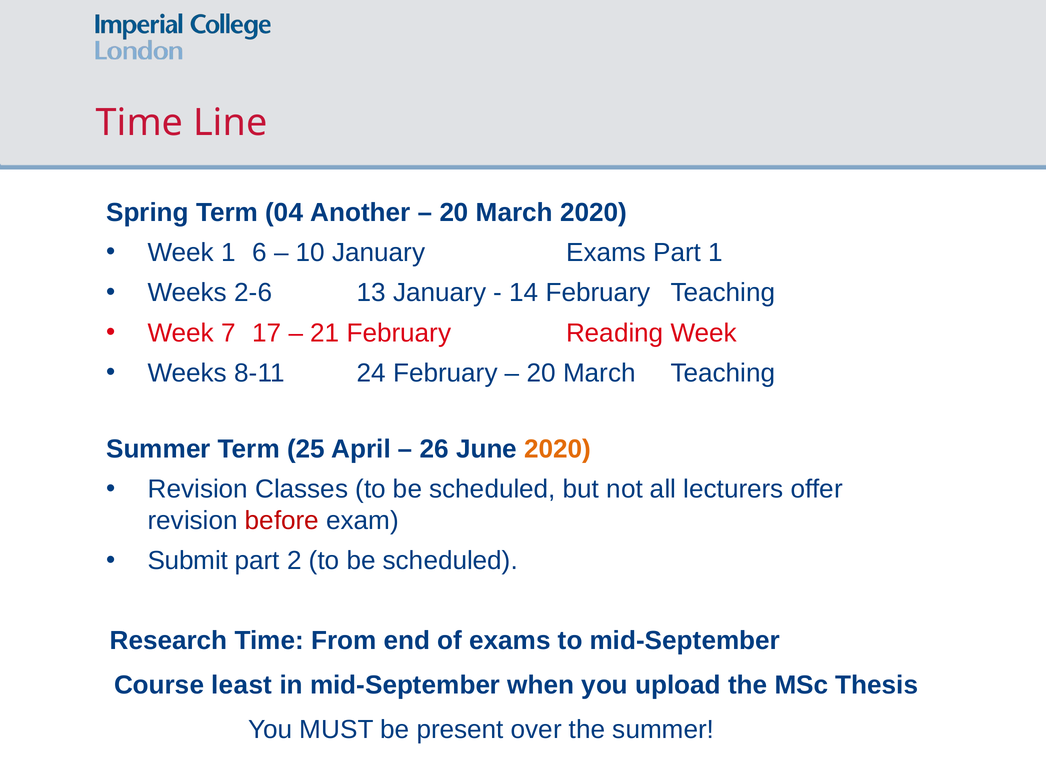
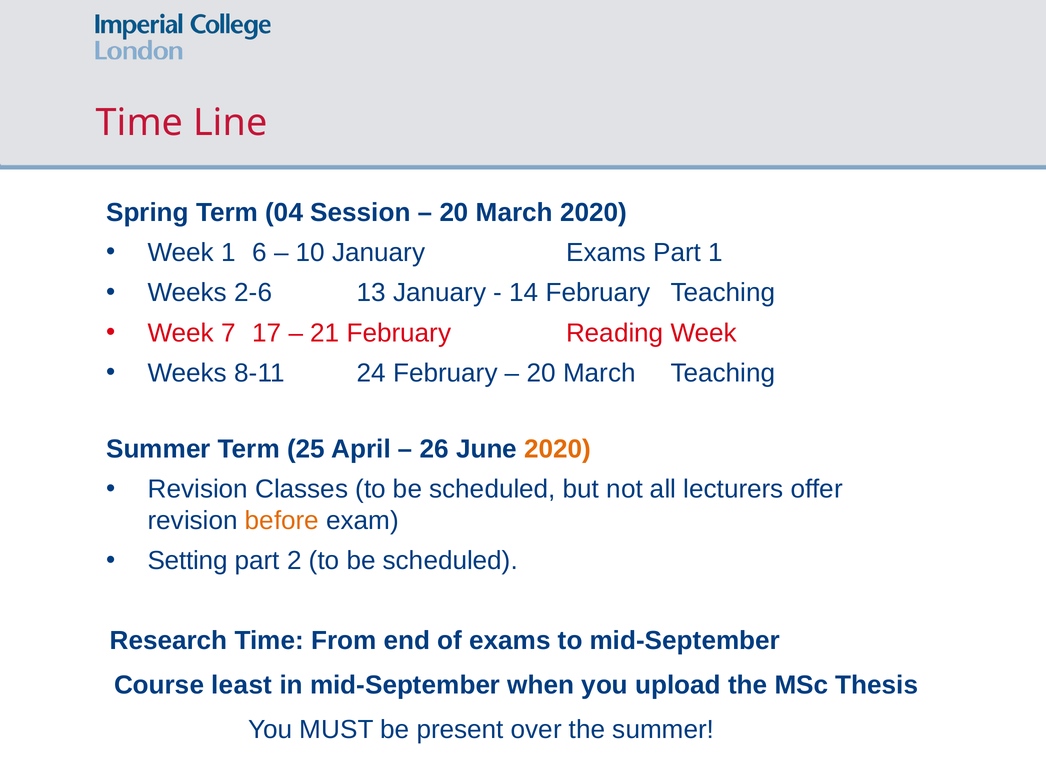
Another: Another -> Session
before colour: red -> orange
Submit: Submit -> Setting
